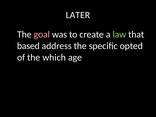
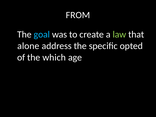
LATER: LATER -> FROM
goal colour: pink -> light blue
based: based -> alone
